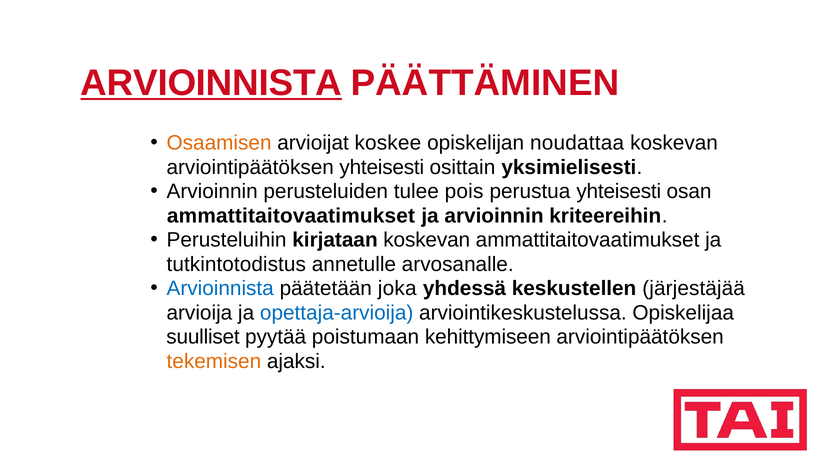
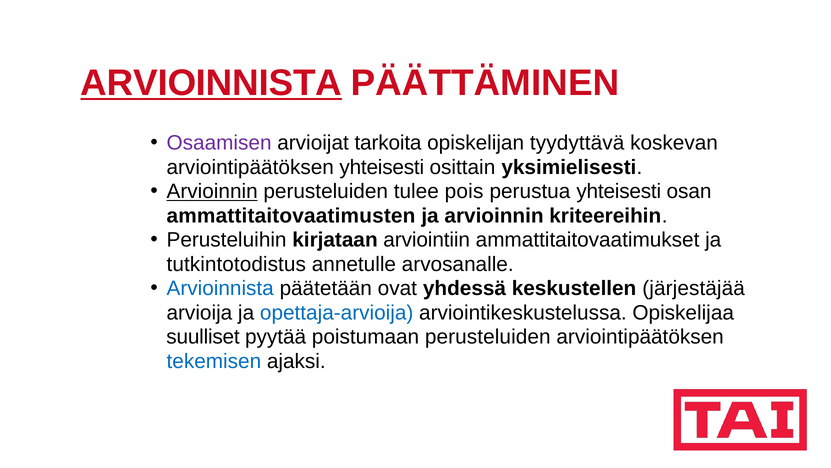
Osaamisen colour: orange -> purple
koskee: koskee -> tarkoita
noudattaa: noudattaa -> tyydyttävä
Arvioinnin at (212, 191) underline: none -> present
ammattitaitovaatimukset at (291, 215): ammattitaitovaatimukset -> ammattitaitovaatimusten
kirjataan koskevan: koskevan -> arviointiin
joka: joka -> ovat
poistumaan kehittymiseen: kehittymiseen -> perusteluiden
tekemisen colour: orange -> blue
